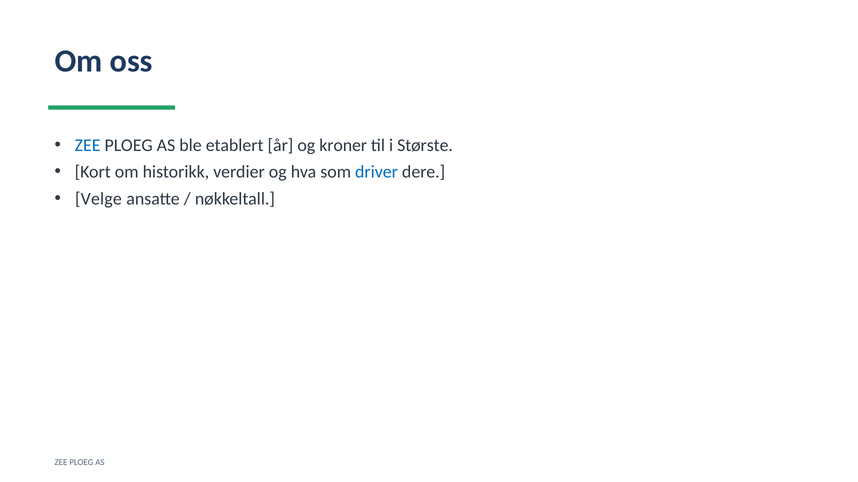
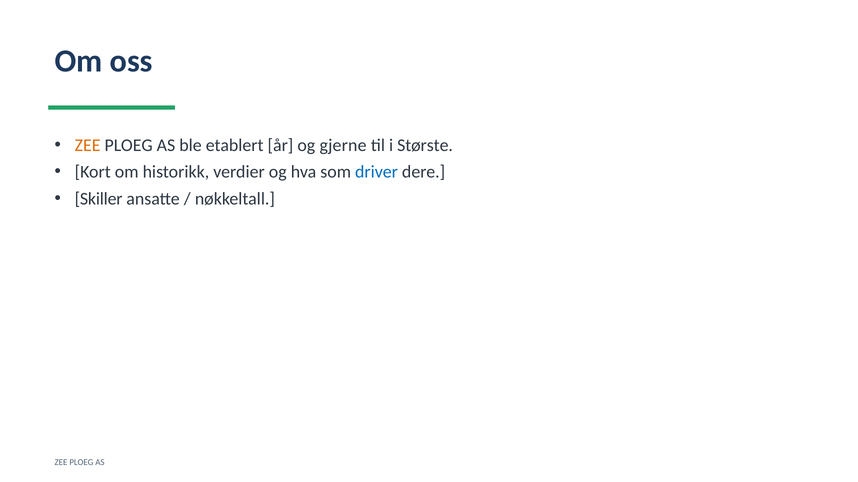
ZEE at (88, 145) colour: blue -> orange
kroner: kroner -> gjerne
Velge: Velge -> Skiller
